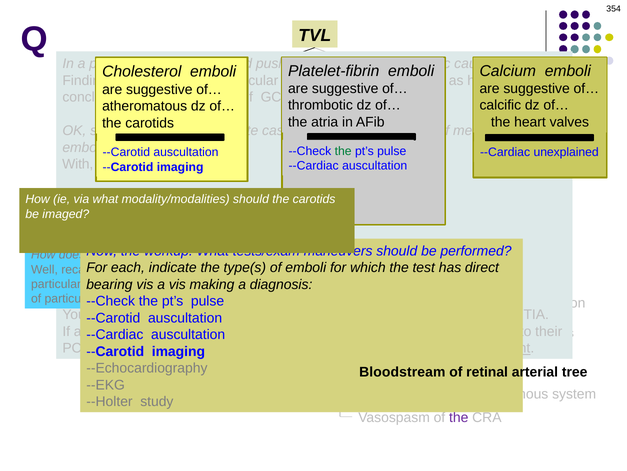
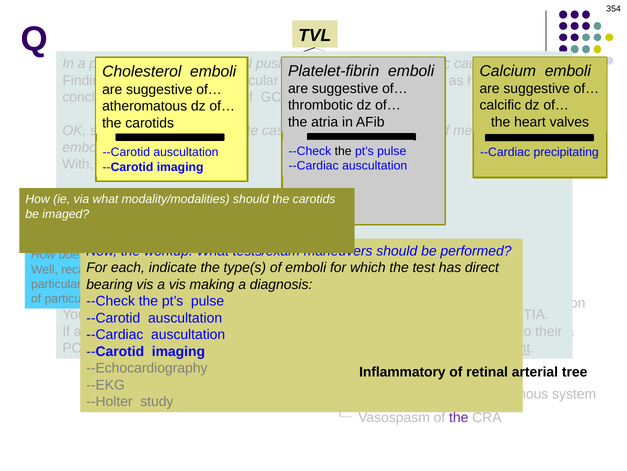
the at (343, 151) colour: green -> black
unexplained: unexplained -> precipitating
Bloodstream: Bloodstream -> Inflammatory
